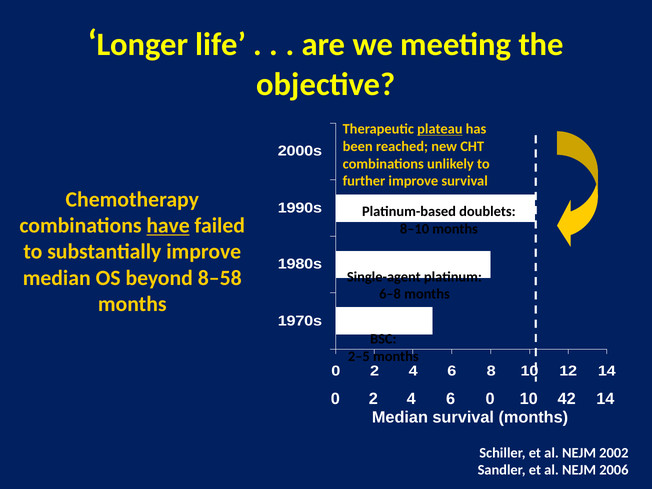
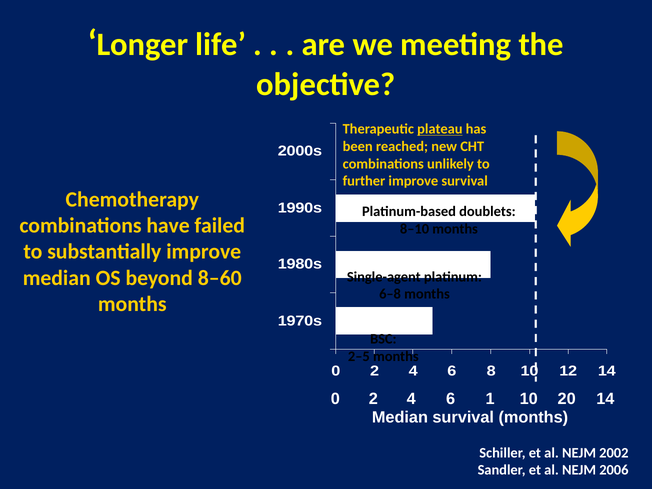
have underline: present -> none
8–58: 8–58 -> 8–60
6 0: 0 -> 1
42: 42 -> 20
